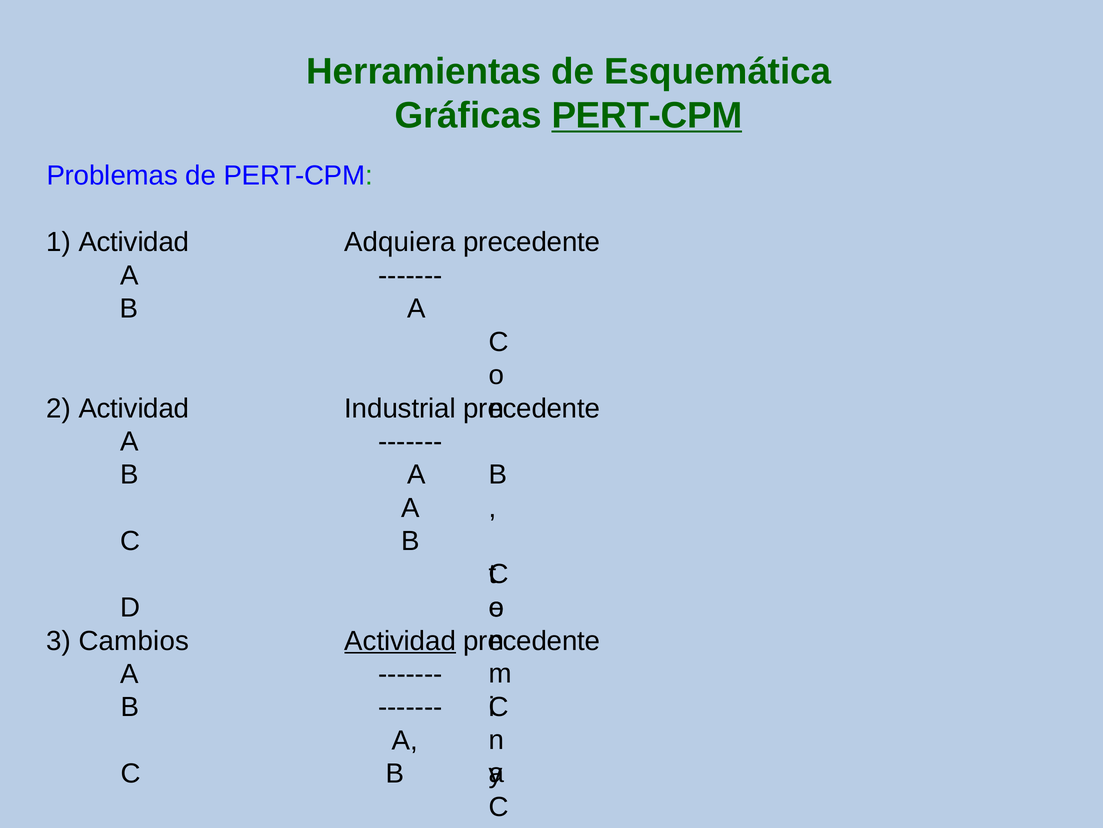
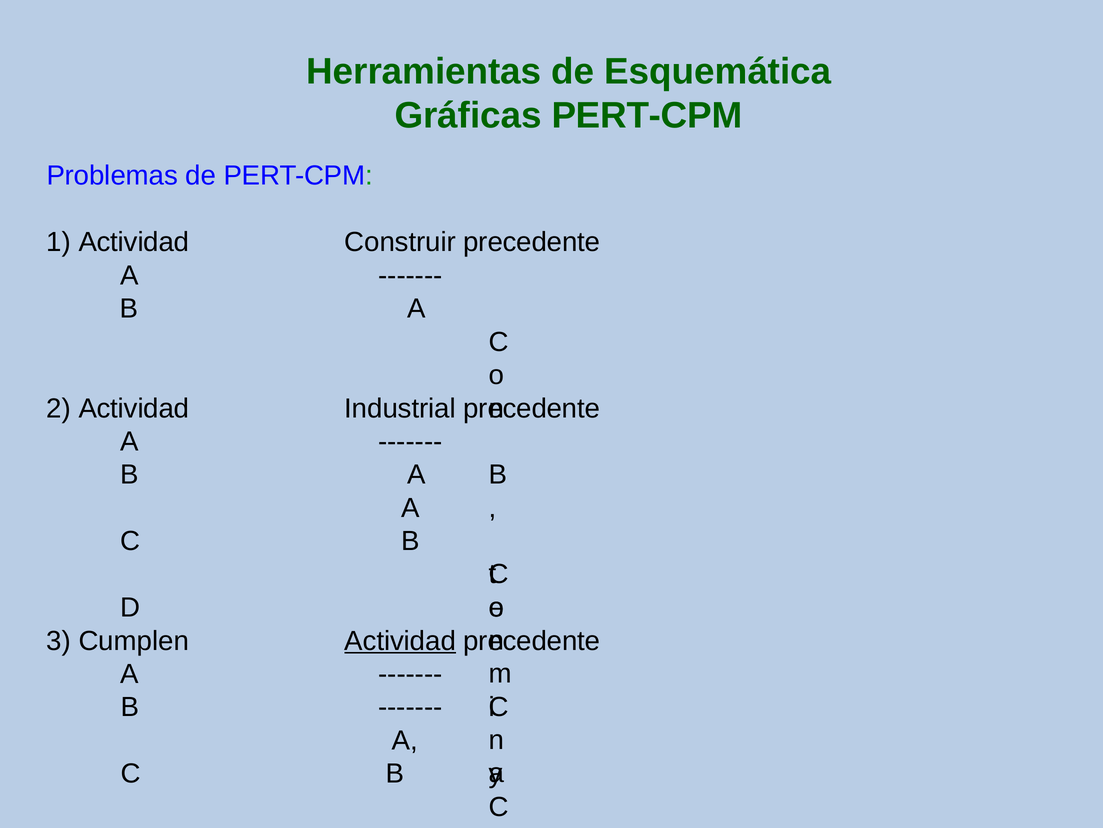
PERT-CPM at (647, 116) underline: present -> none
Adquiera: Adquiera -> Construir
Cambios: Cambios -> Cumplen
